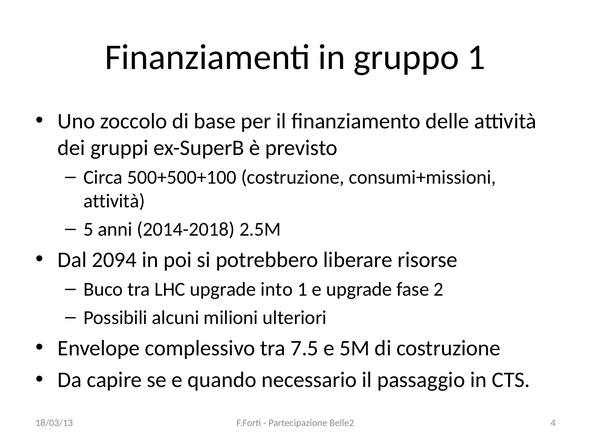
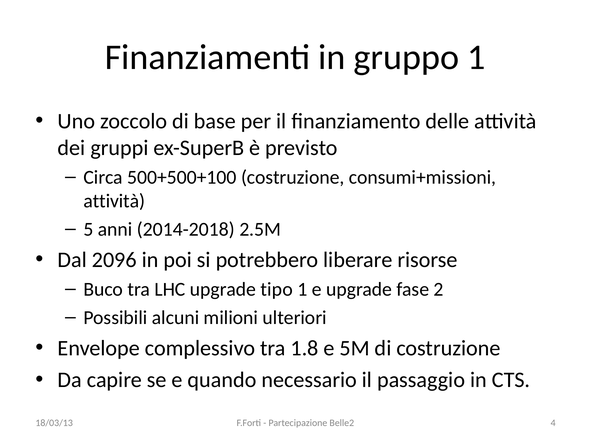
2094: 2094 -> 2096
into: into -> tipo
7.5: 7.5 -> 1.8
